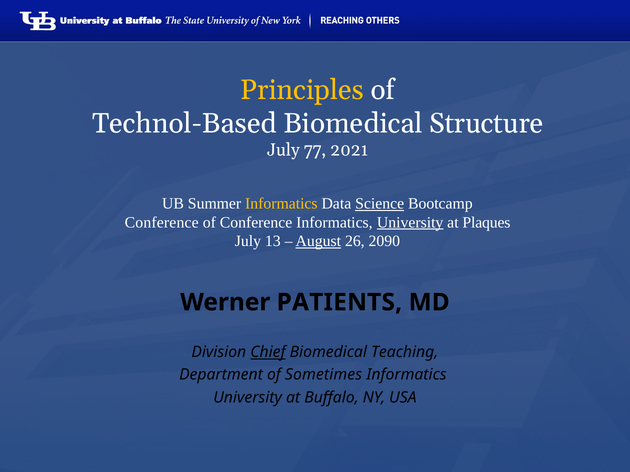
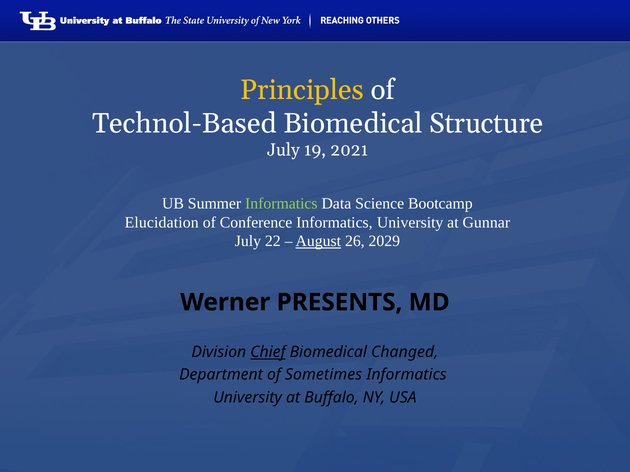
77: 77 -> 19
Informatics at (281, 204) colour: yellow -> light green
Science underline: present -> none
Conference at (162, 223): Conference -> Elucidation
University at (410, 223) underline: present -> none
Plaques: Plaques -> Gunnar
13: 13 -> 22
2090: 2090 -> 2029
PATIENTS: PATIENTS -> PRESENTS
Teaching: Teaching -> Changed
